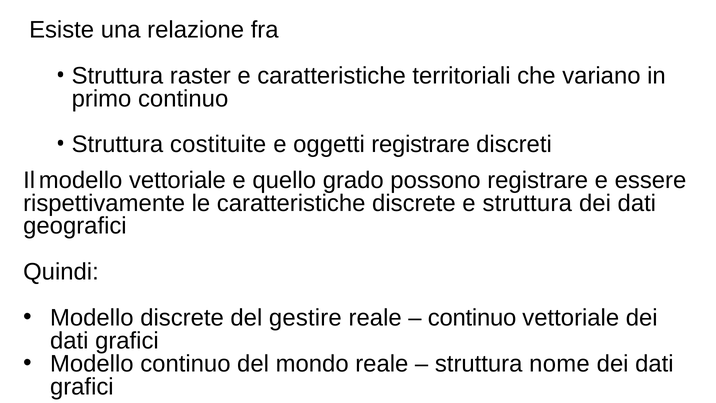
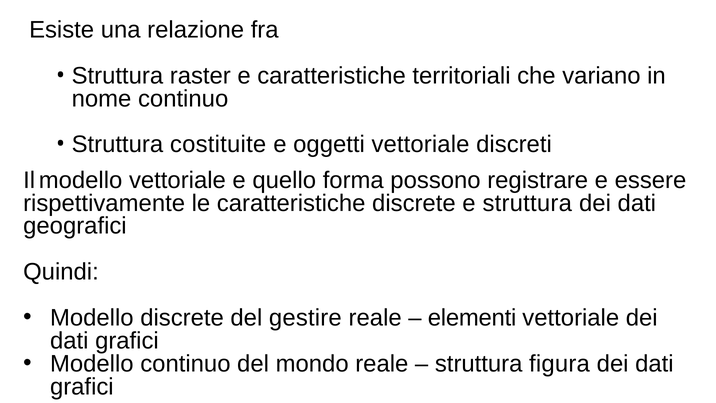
primo: primo -> nome
oggetti registrare: registrare -> vettoriale
grado: grado -> forma
continuo at (472, 318): continuo -> elementi
nome: nome -> figura
